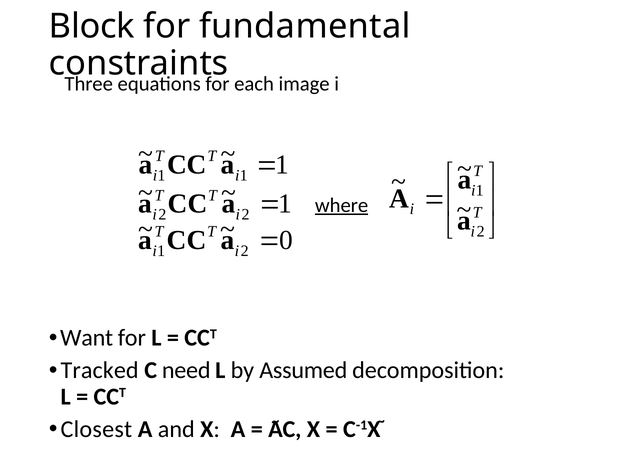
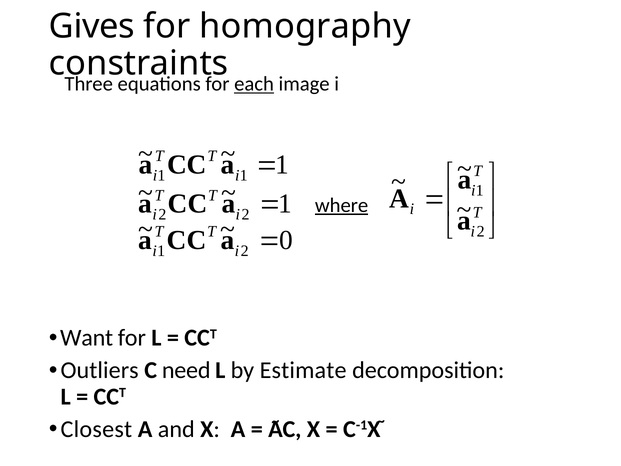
Block: Block -> Gives
fundamental: fundamental -> homography
each underline: none -> present
Tracked: Tracked -> Outliers
Assumed: Assumed -> Estimate
